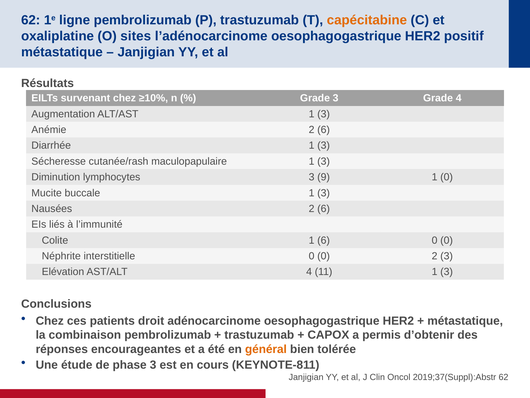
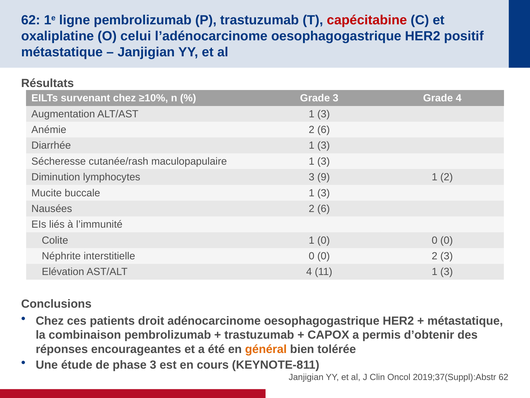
capécitabine colour: orange -> red
sites: sites -> celui
1 0: 0 -> 2
1 6: 6 -> 0
